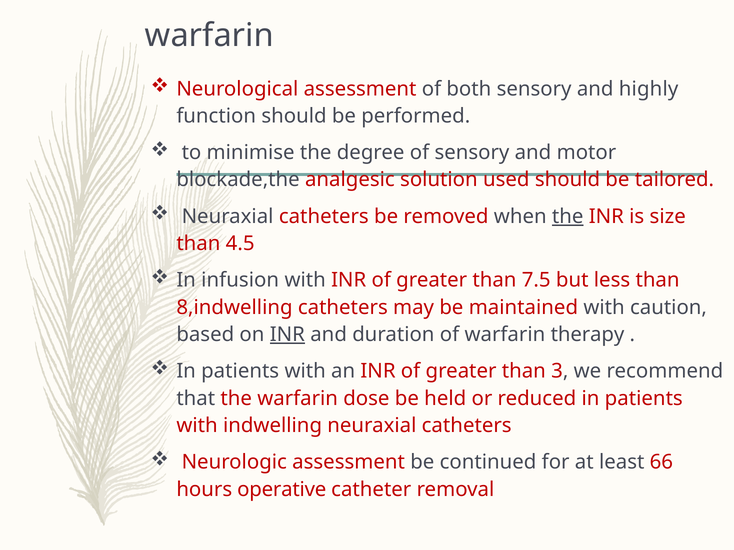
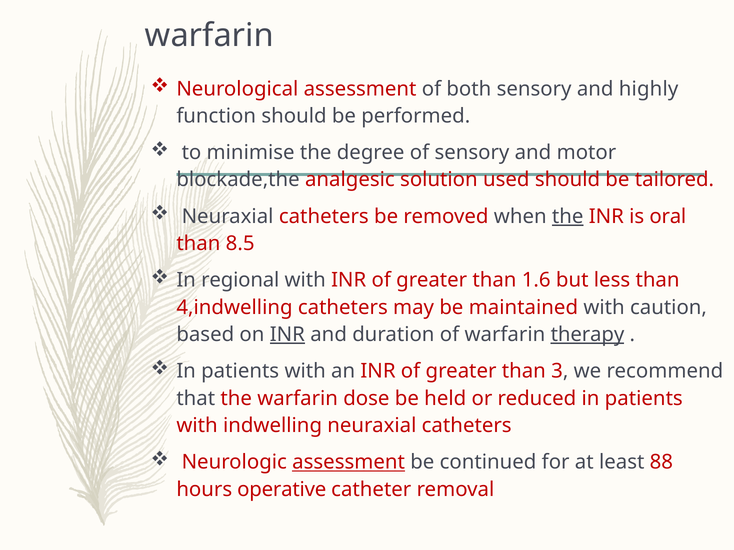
size: size -> oral
4.5: 4.5 -> 8.5
infusion: infusion -> regional
7.5: 7.5 -> 1.6
8,indwelling: 8,indwelling -> 4,indwelling
therapy underline: none -> present
assessment at (349, 463) underline: none -> present
66: 66 -> 88
